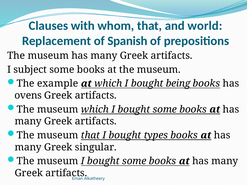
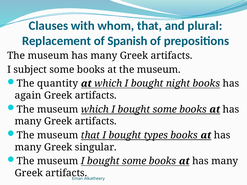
world: world -> plural
example: example -> quantity
being: being -> night
ovens: ovens -> again
